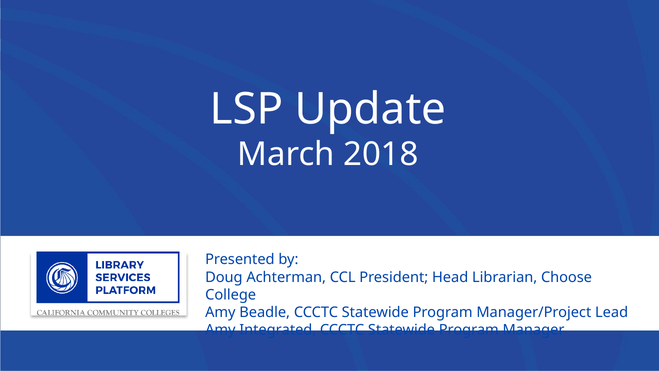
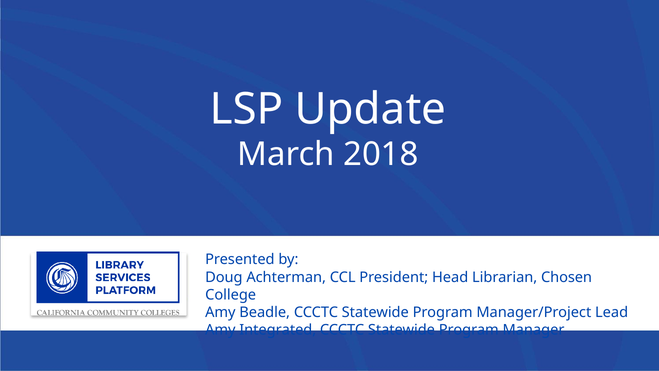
Choose: Choose -> Chosen
